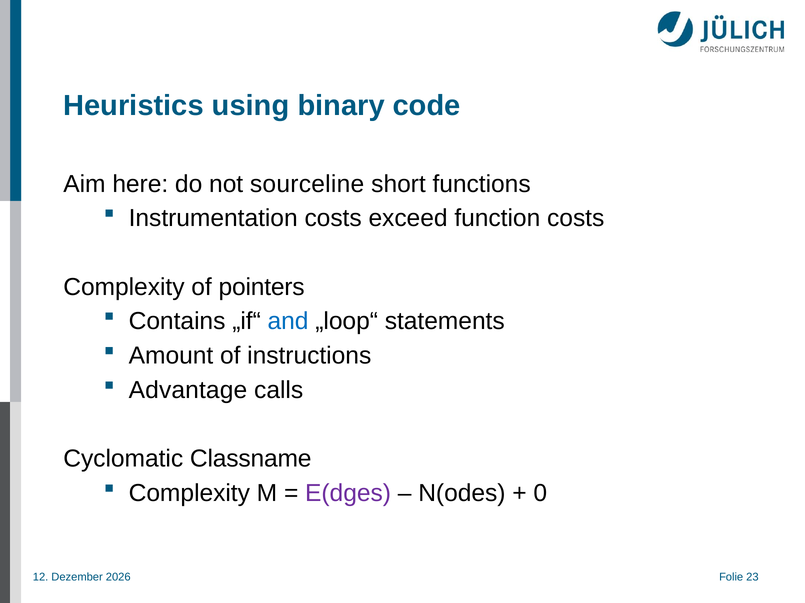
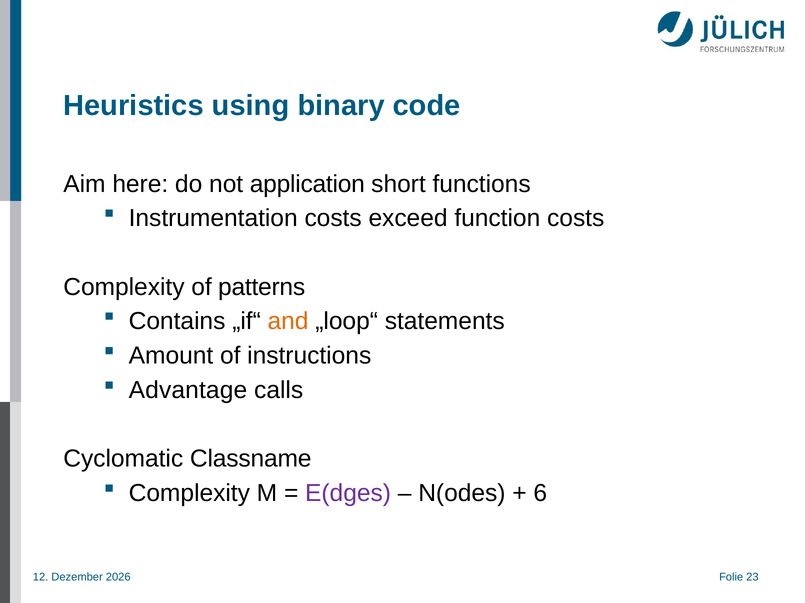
sourceline: sourceline -> application
pointers: pointers -> patterns
and colour: blue -> orange
0: 0 -> 6
